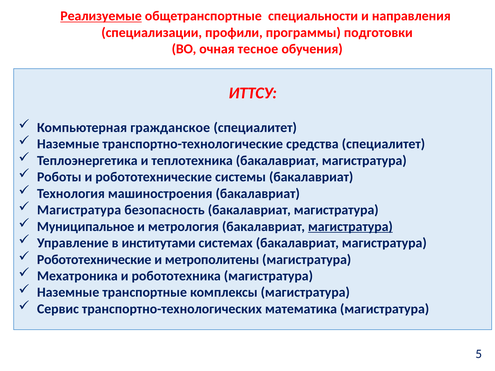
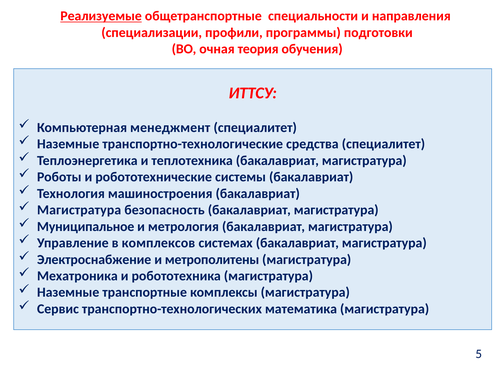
тесное: тесное -> теория
гражданское: гражданское -> менеджмент
магистратура at (350, 227) underline: present -> none
институтами: институтами -> комплексов
Робототехнические at (94, 260): Робототехнические -> Электроснабжение
